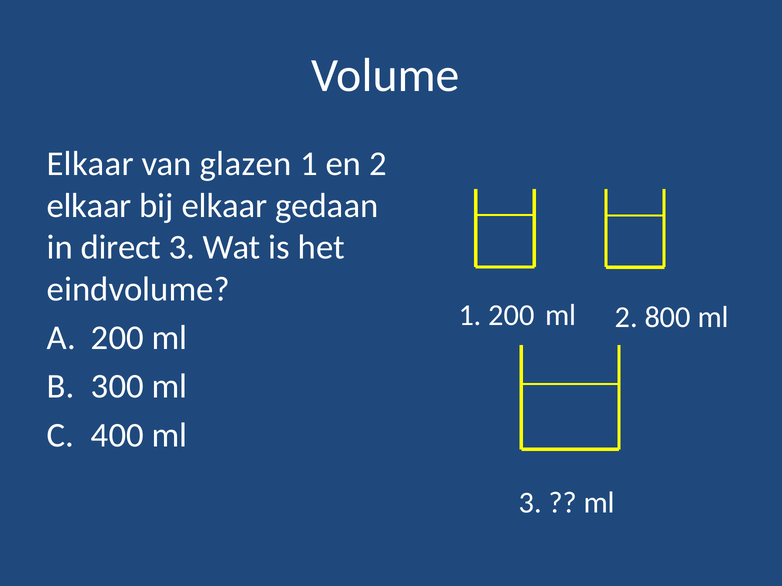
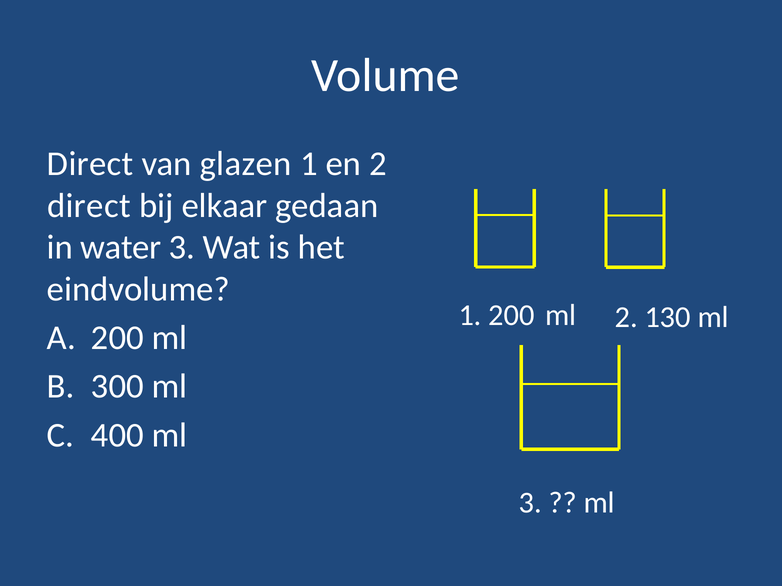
Elkaar at (90, 164): Elkaar -> Direct
elkaar at (89, 206): elkaar -> direct
direct: direct -> water
800: 800 -> 130
